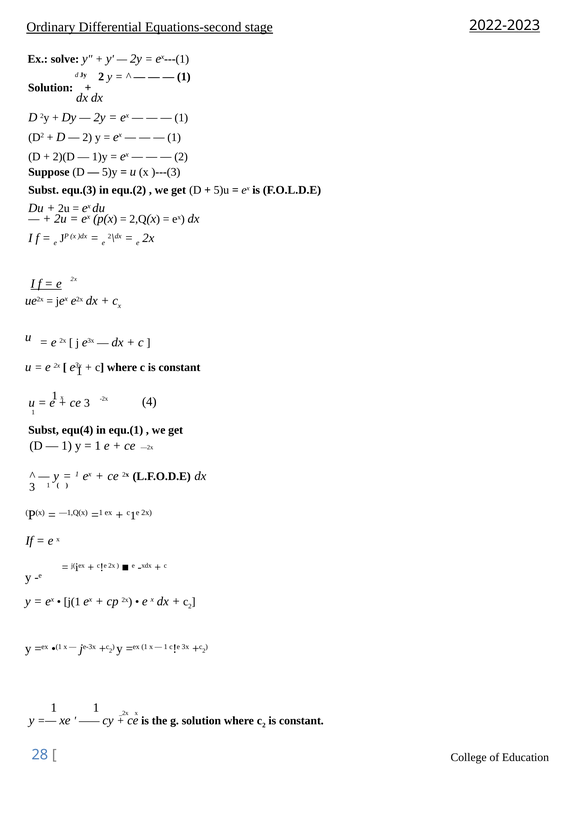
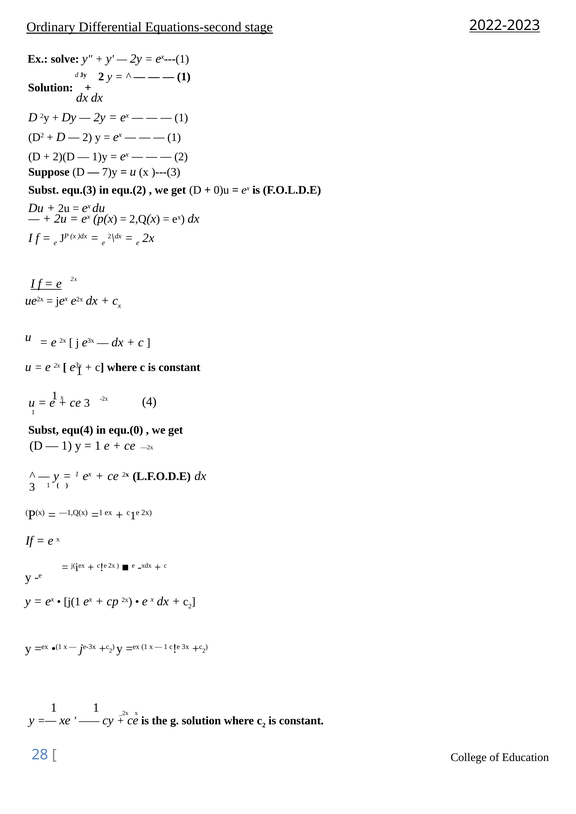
5)y: 5)y -> 7)y
5)u: 5)u -> 0)u
equ.(1: equ.(1 -> equ.(0
